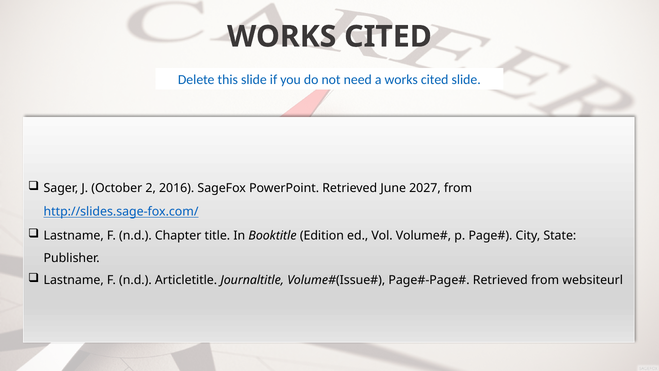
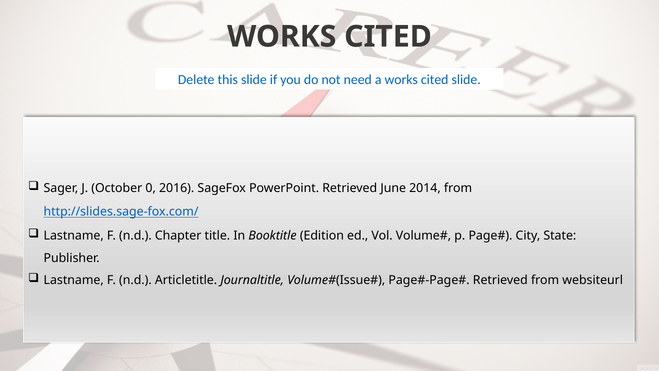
2: 2 -> 0
2027: 2027 -> 2014
